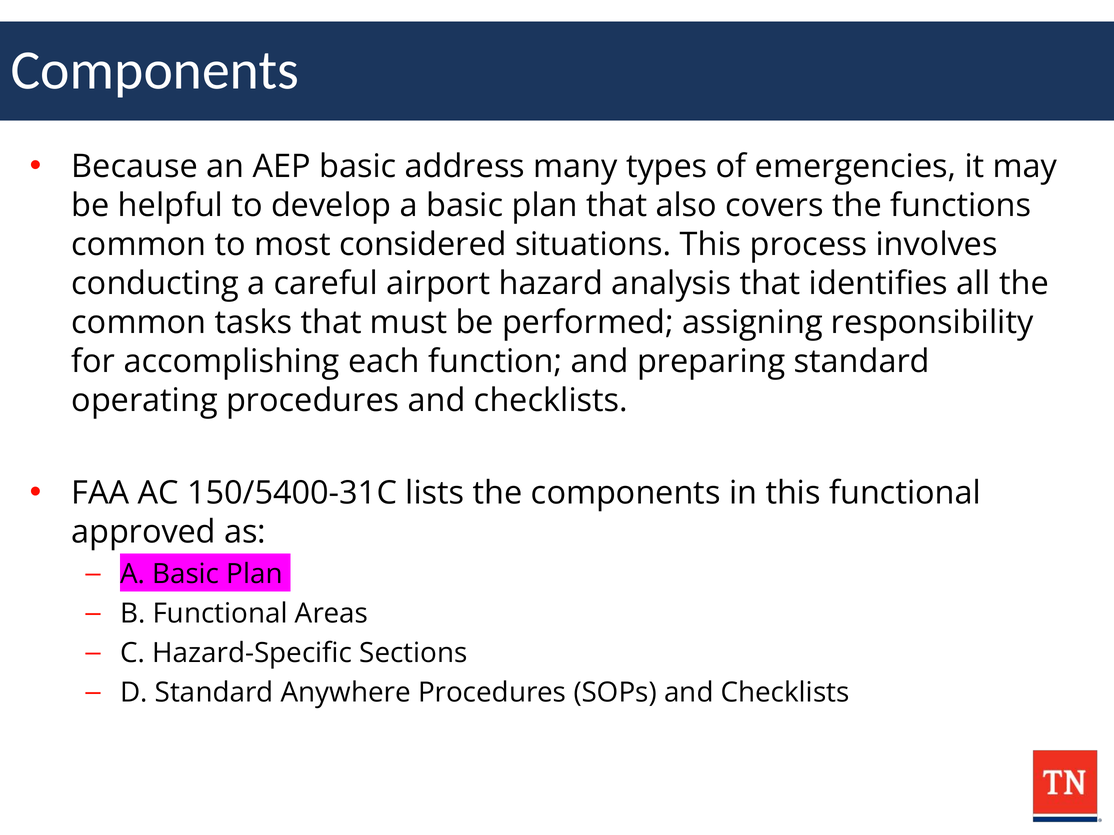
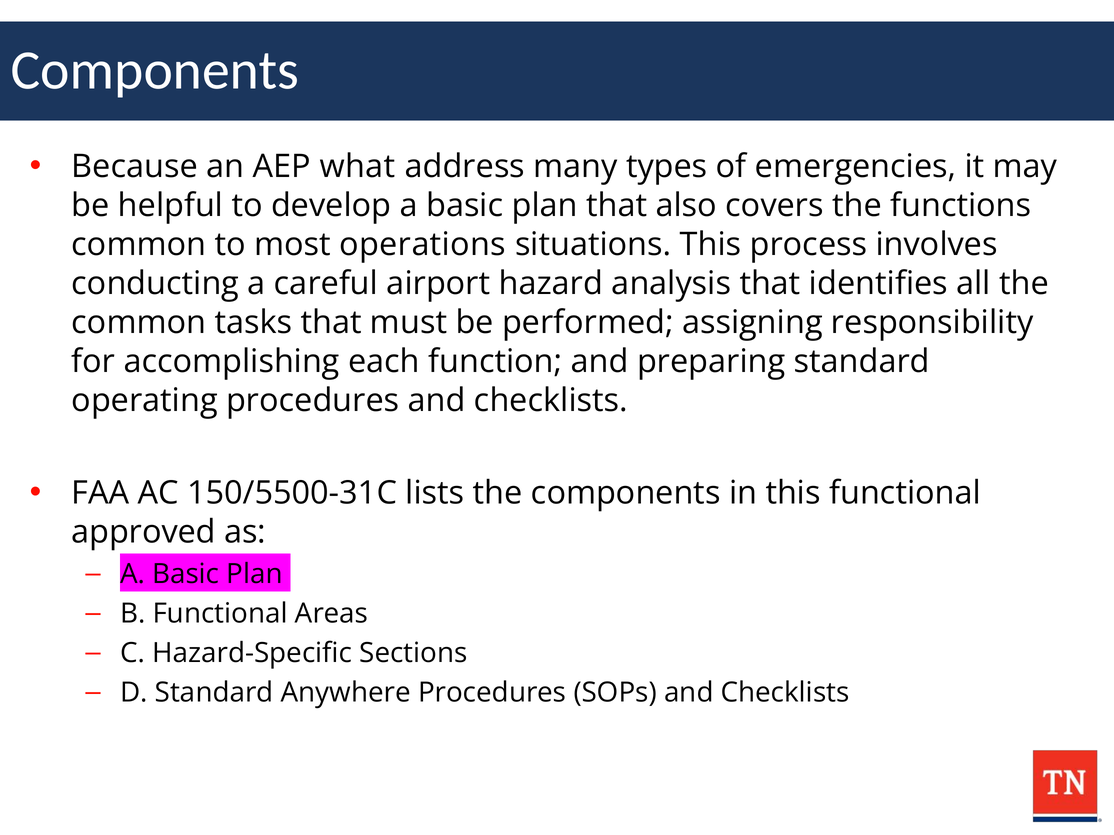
AEP basic: basic -> what
considered: considered -> operations
150/5400-31C: 150/5400-31C -> 150/5500-31C
